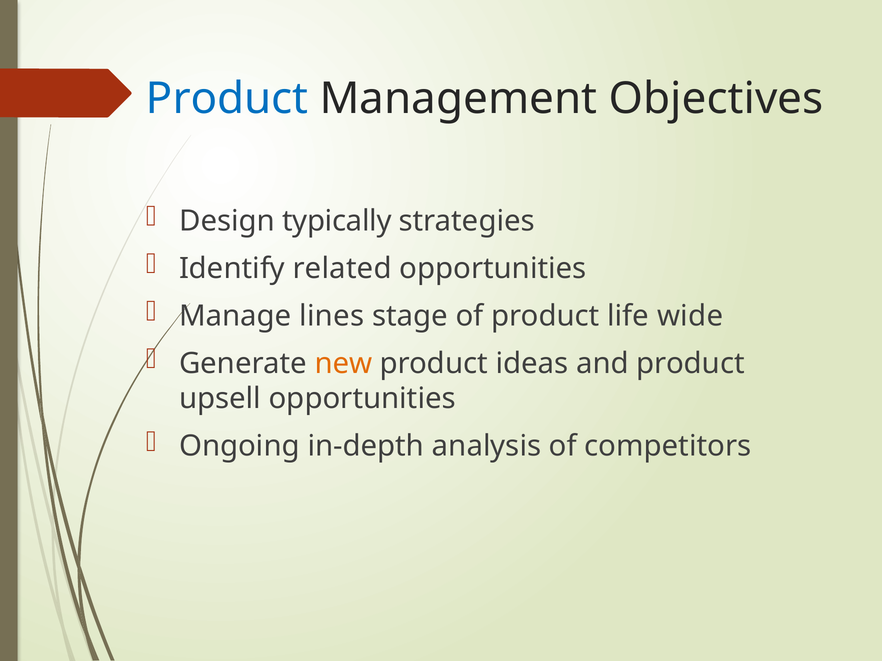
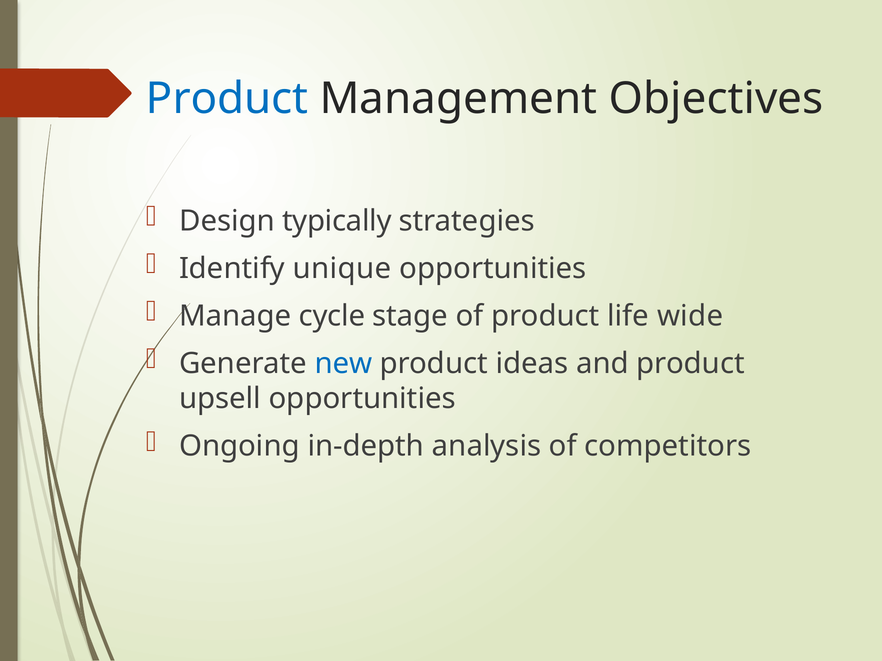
related: related -> unique
lines: lines -> cycle
new colour: orange -> blue
